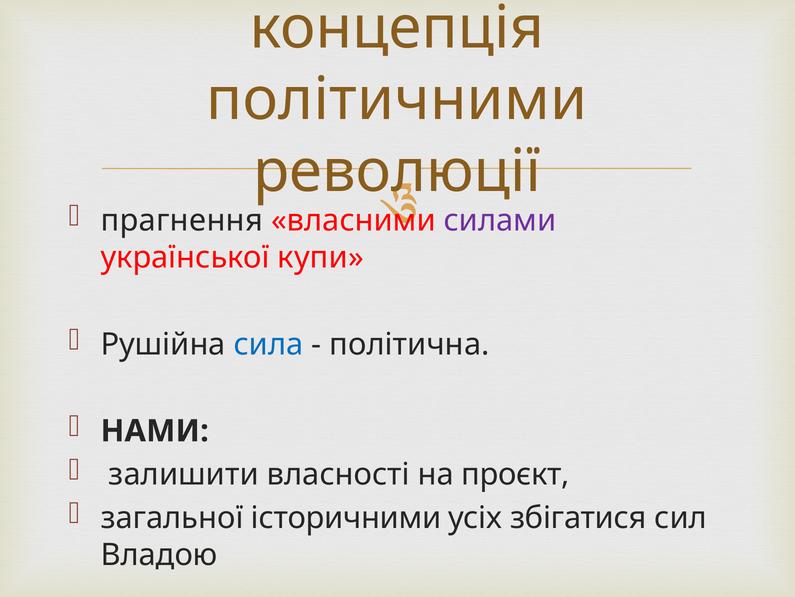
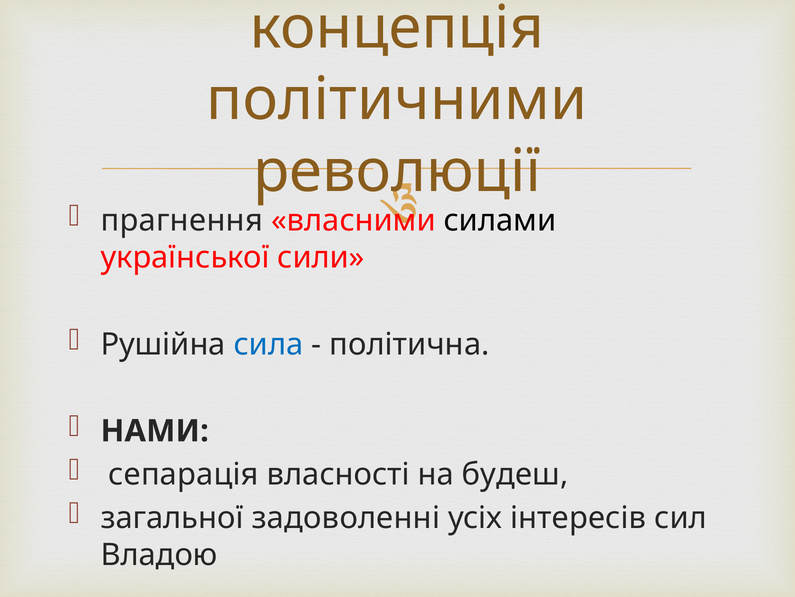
силами colour: purple -> black
купи: купи -> сили
залишити: залишити -> сепарація
проєкт: проєкт -> будеш
історичними: історичними -> задоволенні
збігатися: збігатися -> інтересів
